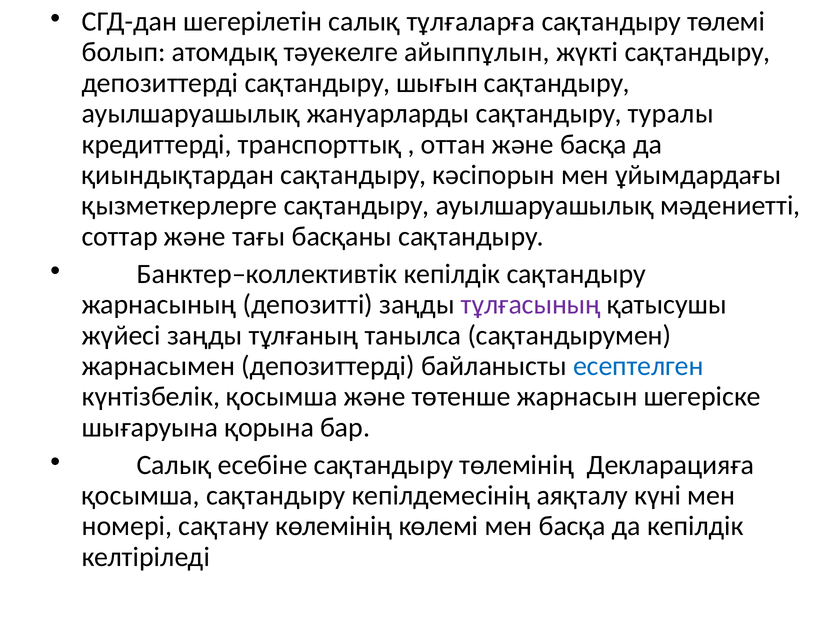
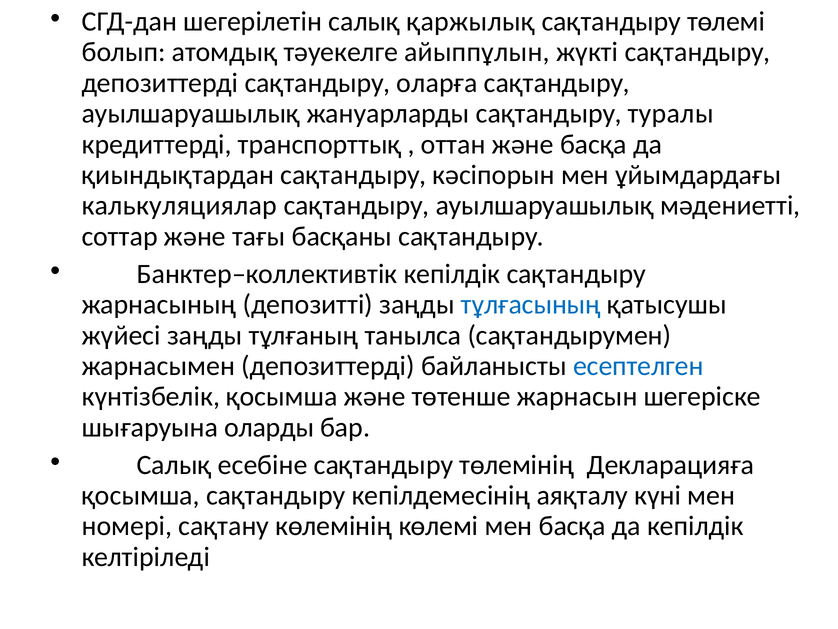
тұлғаларға: тұлғаларға -> қаржылық
шығын: шығын -> оларға
қызметкерлерге: қызметкерлерге -> калькуляциялар
тұлғасының colour: purple -> blue
қорына: қорына -> оларды
